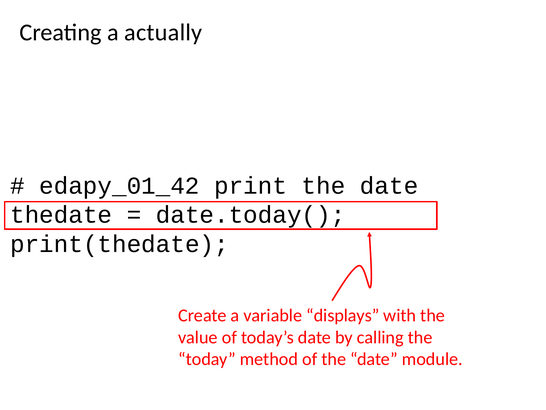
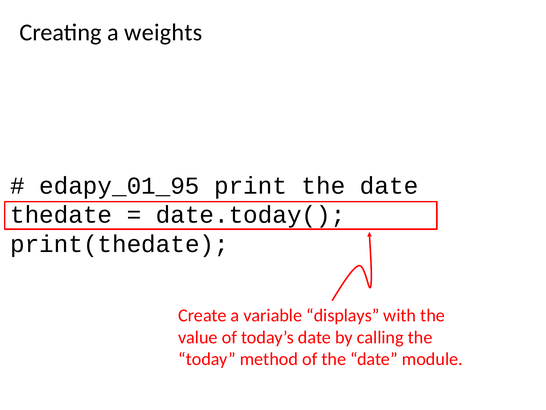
actually: actually -> weights
edapy_01_42: edapy_01_42 -> edapy_01_95
